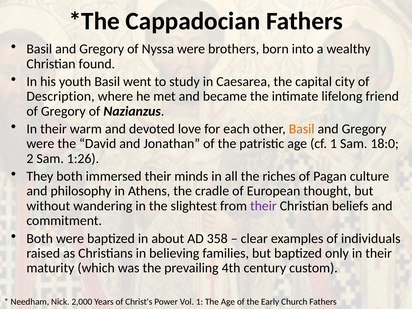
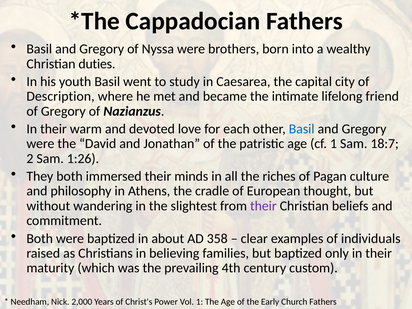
found: found -> duties
Basil at (302, 129) colour: orange -> blue
18:0: 18:0 -> 18:7
